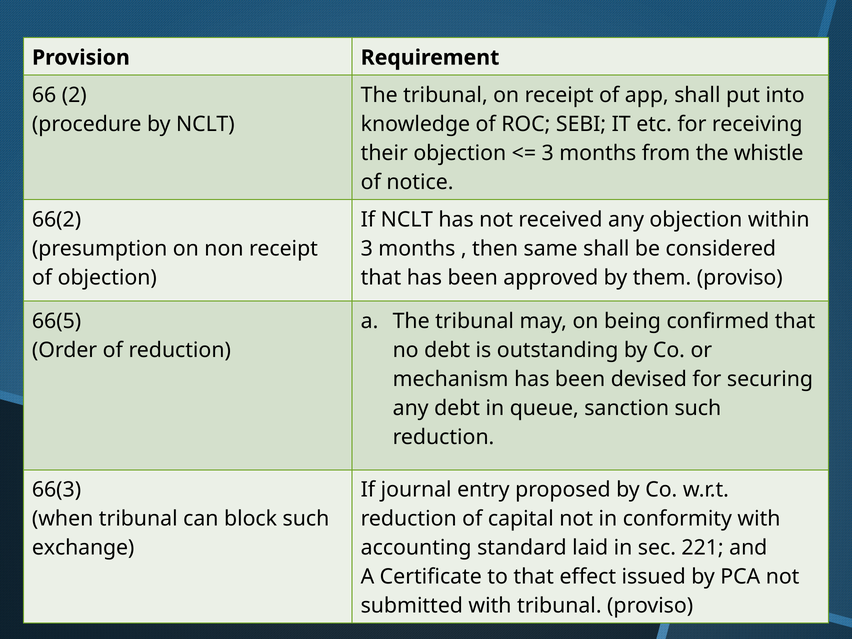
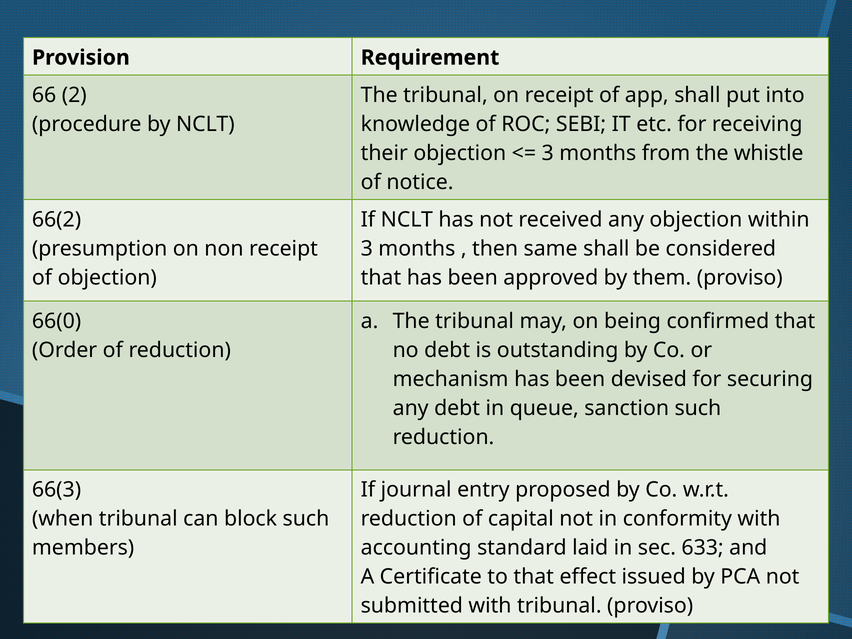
66(5: 66(5 -> 66(0
exchange: exchange -> members
221: 221 -> 633
